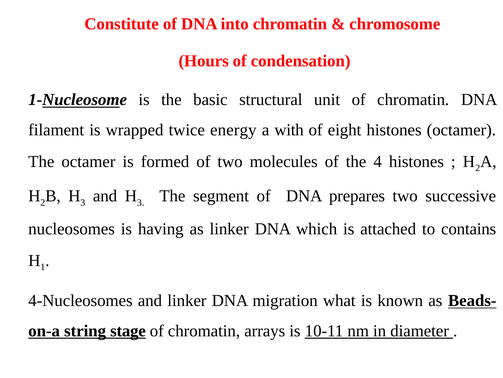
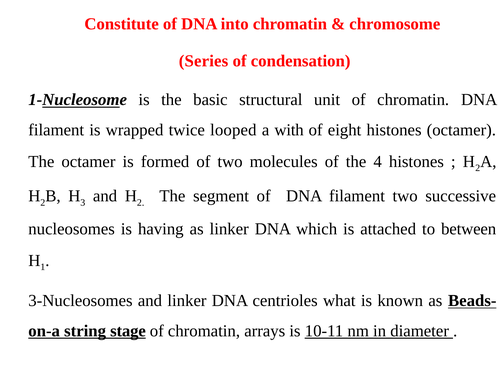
Hours: Hours -> Series
energy: energy -> looped
3 at (141, 202): 3 -> 2
of DNA prepares: prepares -> filament
contains: contains -> between
4-Nucleosomes: 4-Nucleosomes -> 3-Nucleosomes
migration: migration -> centrioles
